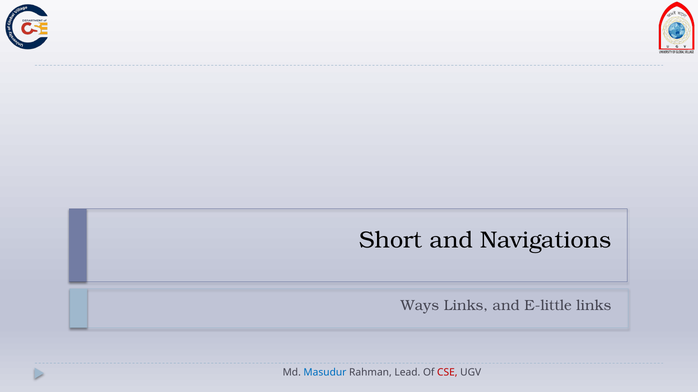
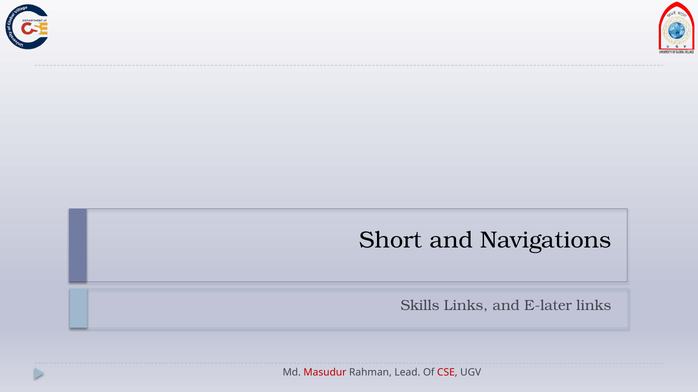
Ways: Ways -> Skills
E-little: E-little -> E-later
Masudur colour: blue -> red
